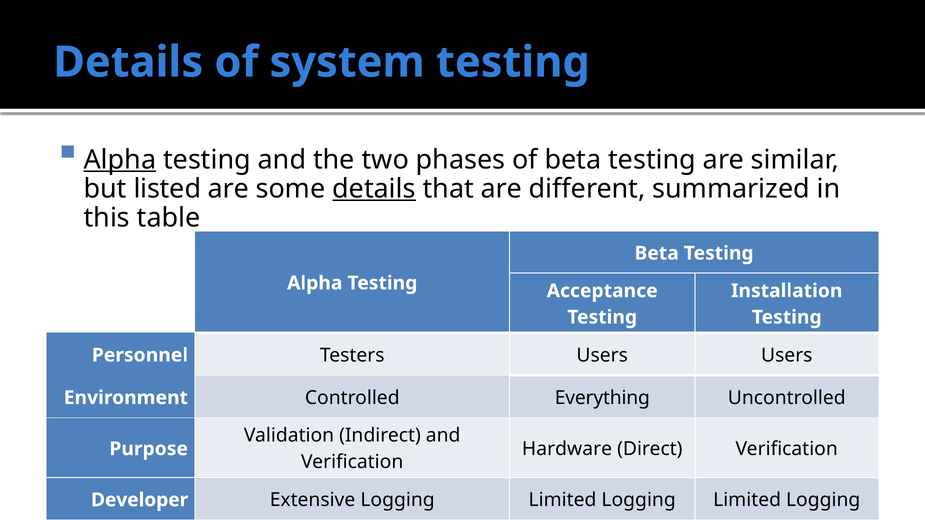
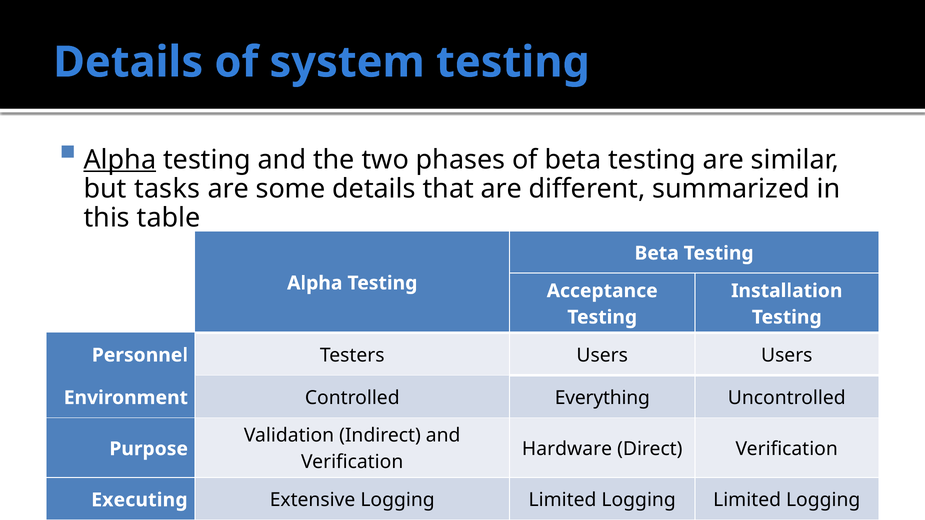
listed: listed -> tasks
details at (374, 189) underline: present -> none
Developer: Developer -> Executing
